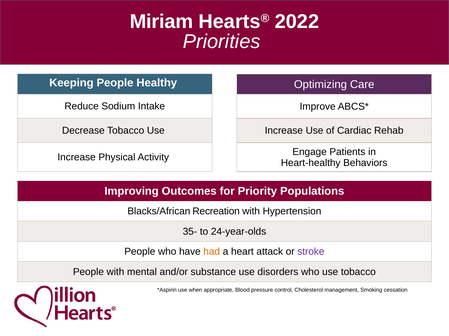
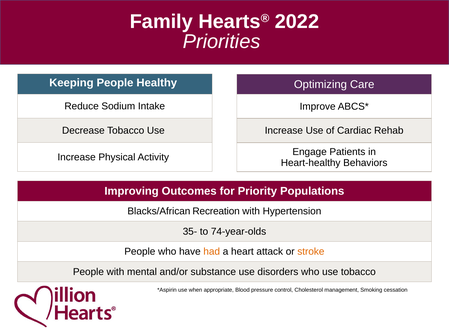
Miriam: Miriam -> Family
24-year-olds: 24-year-olds -> 74-year-olds
stroke colour: purple -> orange
